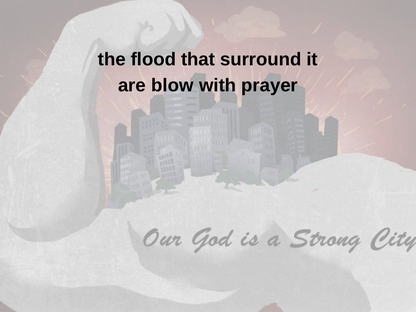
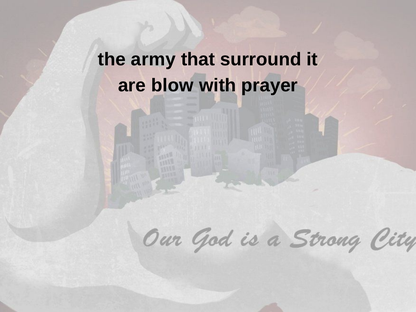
flood: flood -> army
